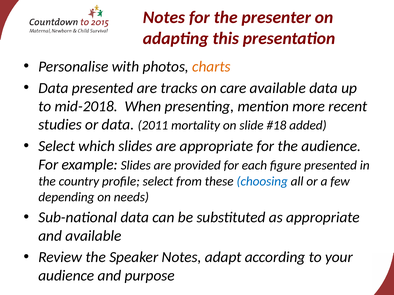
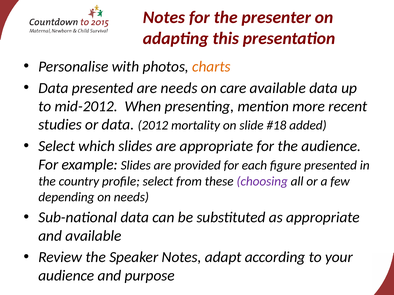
are tracks: tracks -> needs
mid-2018: mid-2018 -> mid-2012
2011: 2011 -> 2012
choosing colour: blue -> purple
